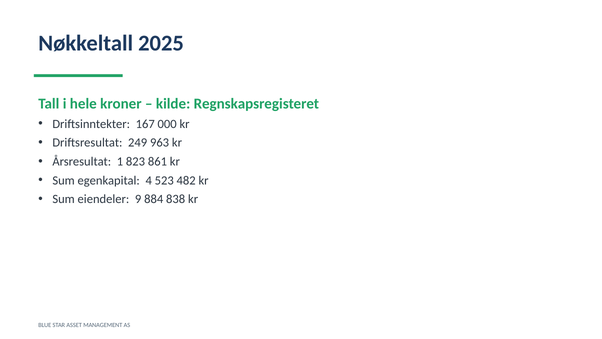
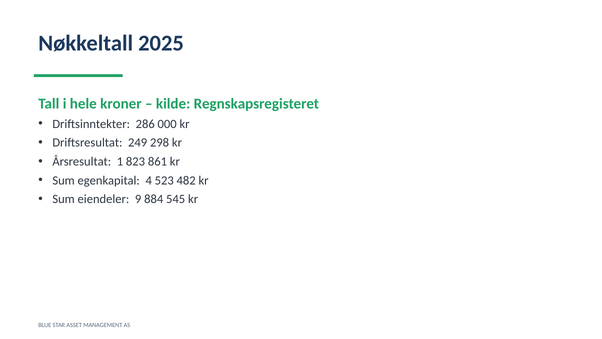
167: 167 -> 286
963: 963 -> 298
838: 838 -> 545
